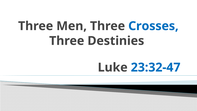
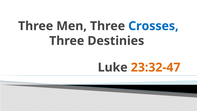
23:32-47 colour: blue -> orange
